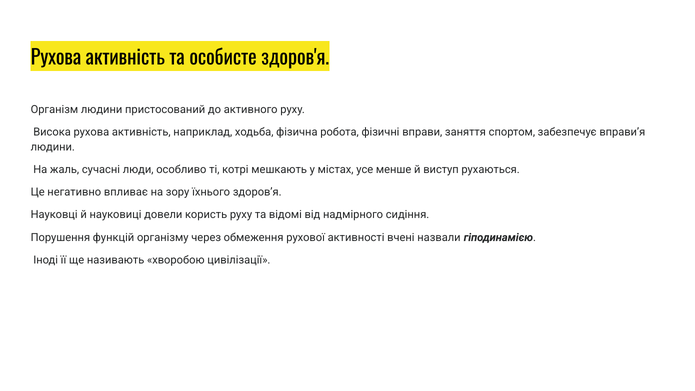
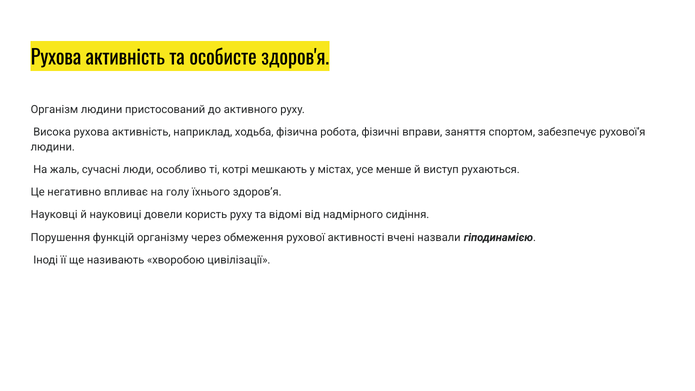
вправи’я: вправи’я -> рухової’я
зору: зору -> голу
